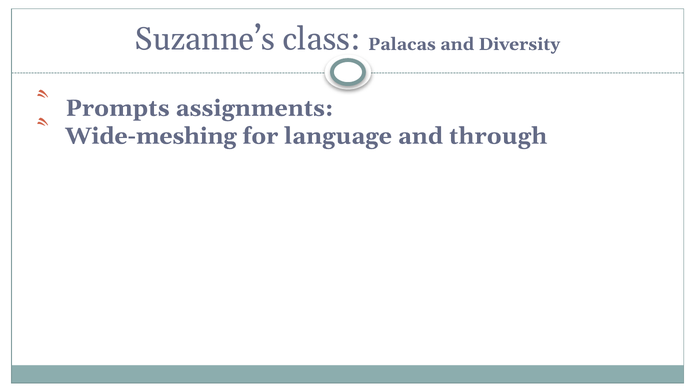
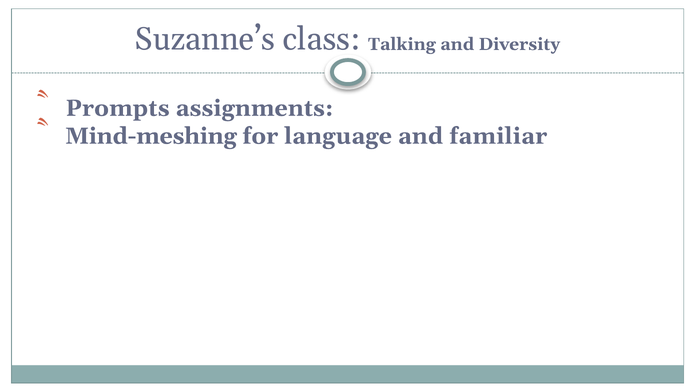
Palacas: Palacas -> Talking
Wide-meshing: Wide-meshing -> Mind-meshing
through: through -> familiar
